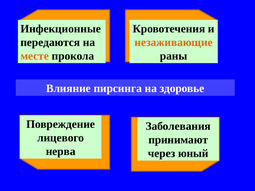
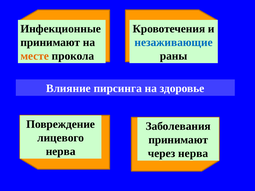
передаются at (50, 42): передаются -> принимают
незаживающие colour: orange -> blue
через юный: юный -> нерва
